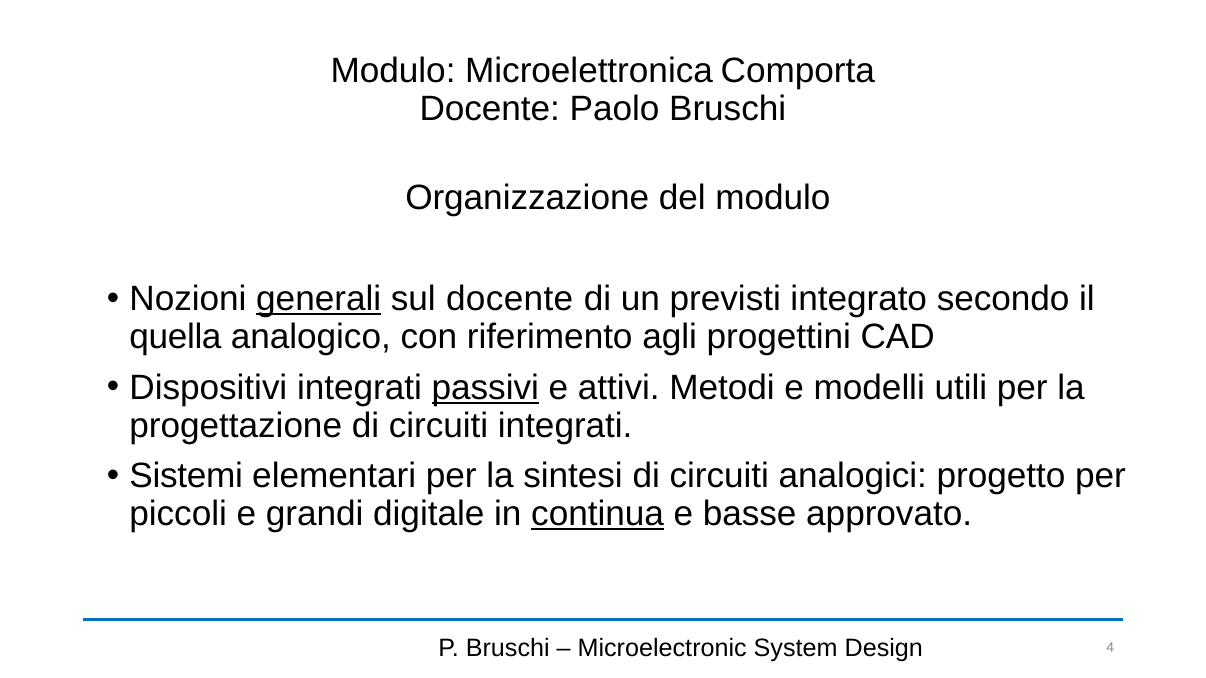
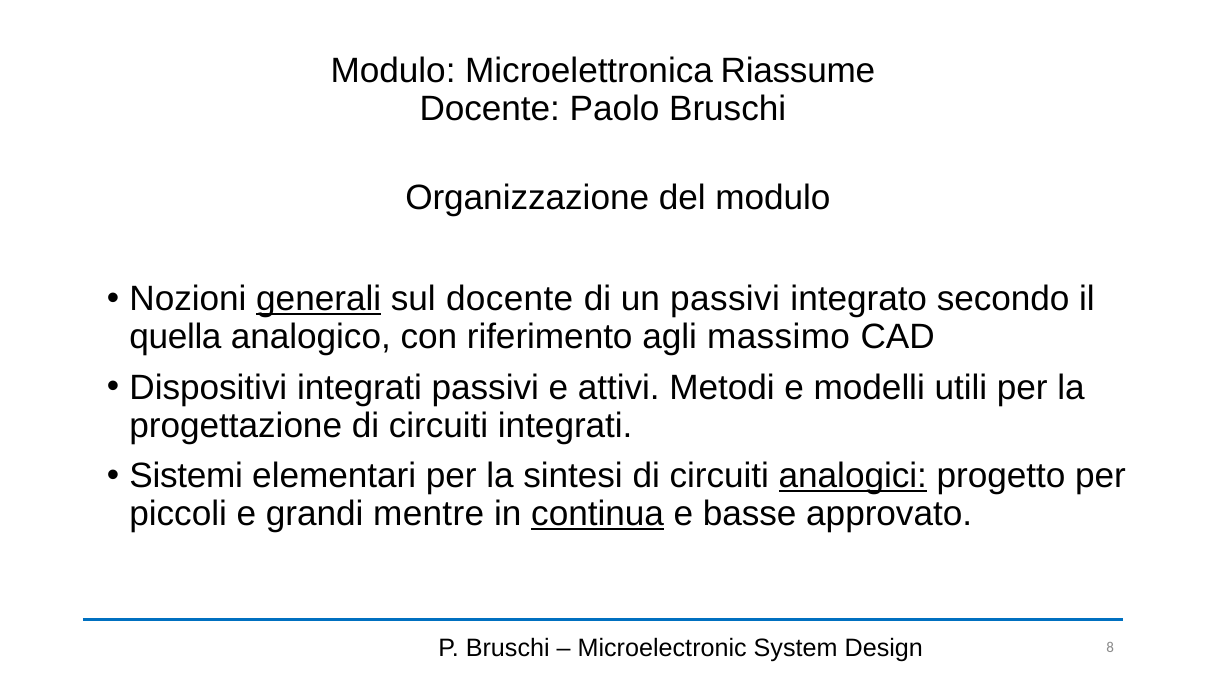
Comporta: Comporta -> Riassume
un previsti: previsti -> passivi
progettini: progettini -> massimo
passivi at (485, 388) underline: present -> none
analogici underline: none -> present
digitale: digitale -> mentre
4: 4 -> 8
